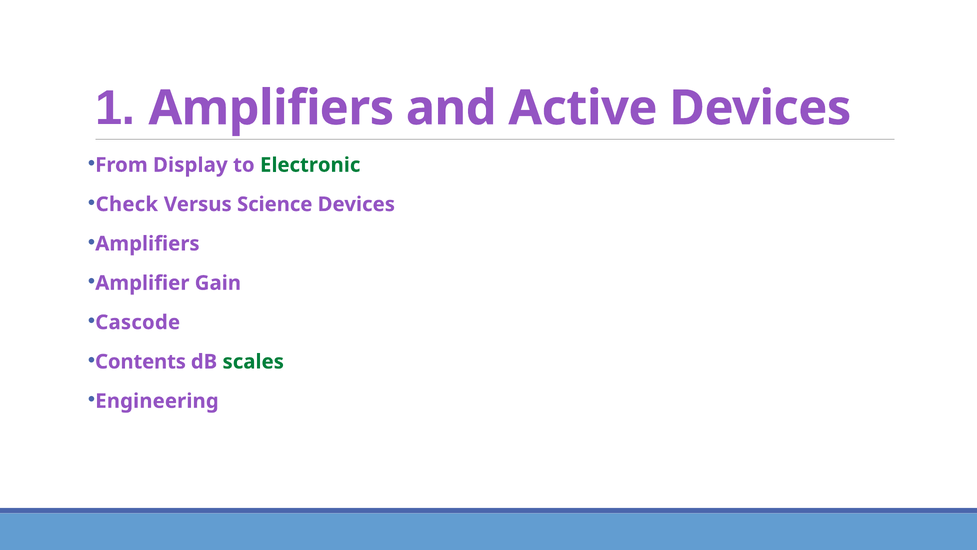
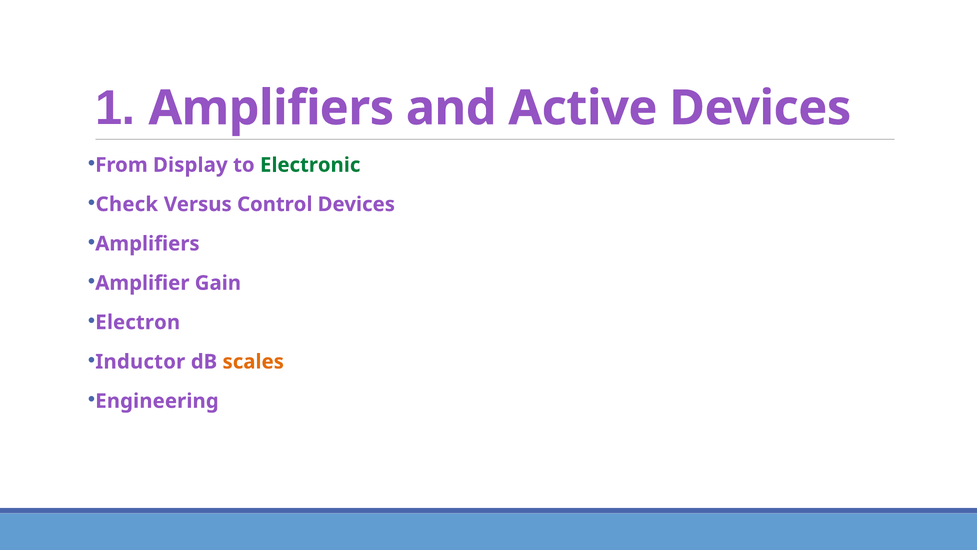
Science: Science -> Control
Cascode: Cascode -> Electron
Contents: Contents -> Inductor
scales colour: green -> orange
